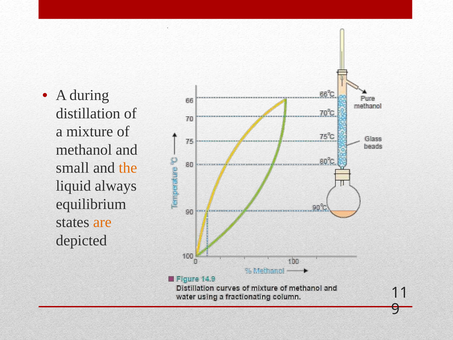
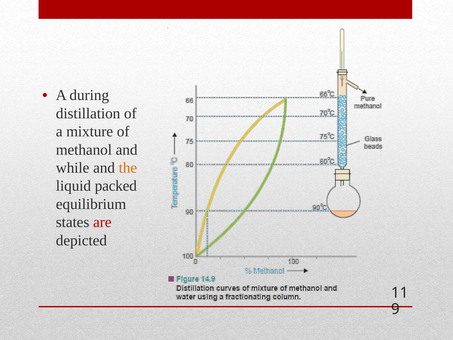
small: small -> while
always: always -> packed
are colour: orange -> red
